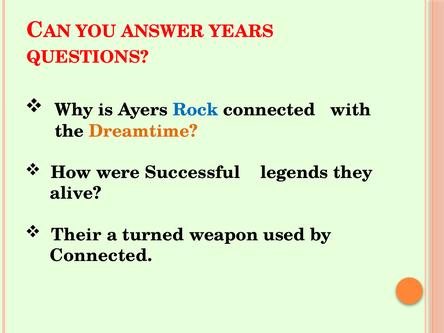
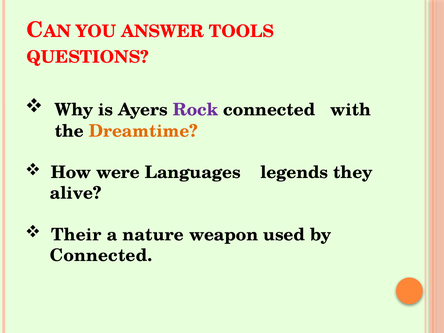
YEARS: YEARS -> TOOLS
Rock colour: blue -> purple
Successful: Successful -> Languages
turned: turned -> nature
